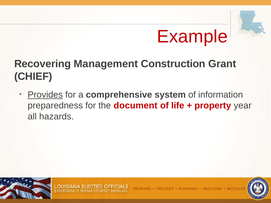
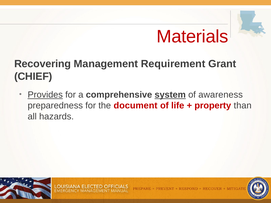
Example: Example -> Materials
Construction: Construction -> Requirement
system underline: none -> present
information: information -> awareness
year: year -> than
